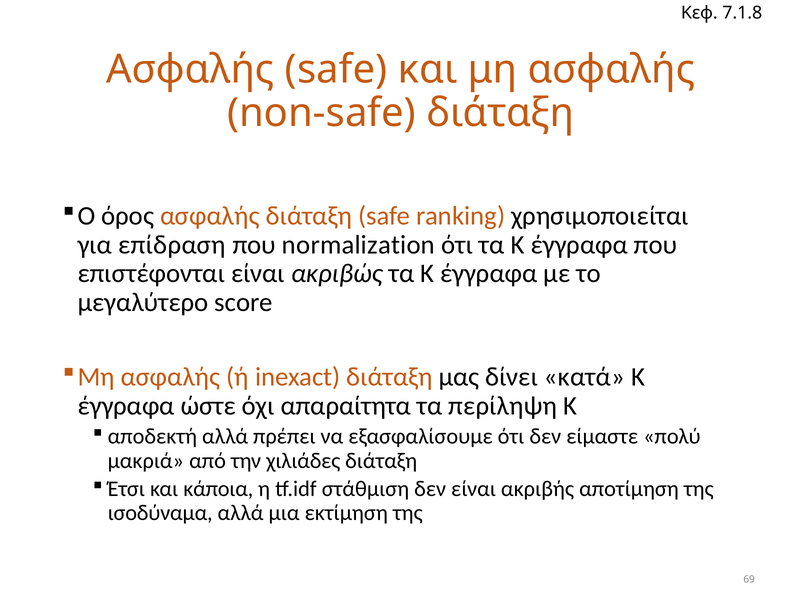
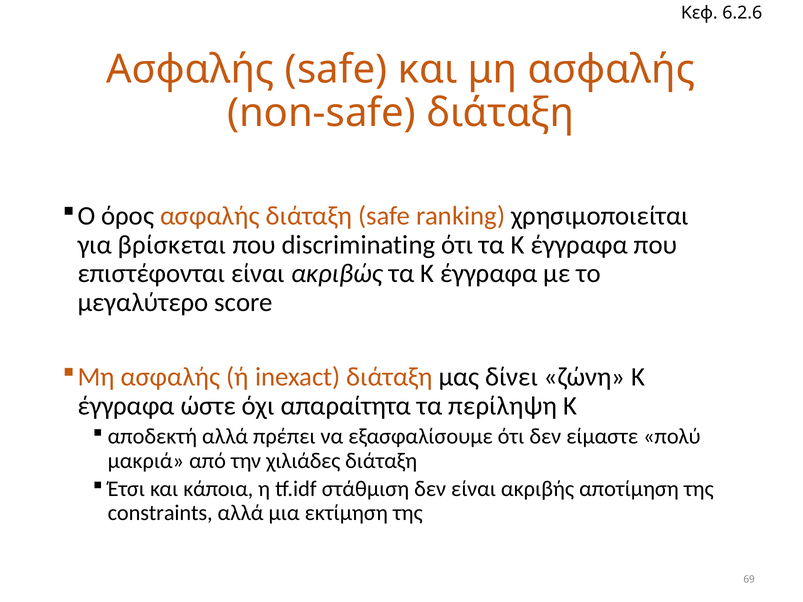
7.1.8: 7.1.8 -> 6.2.6
επίδραση: επίδραση -> βρίσκεται
normalization: normalization -> discriminating
κατά: κατά -> ζώνη
ισοδύναμα: ισοδύναμα -> constraints
